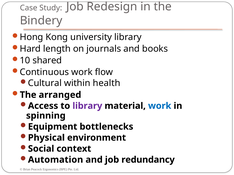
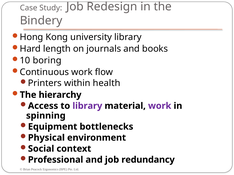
shared: shared -> boring
Cultural: Cultural -> Printers
arranged: arranged -> hierarchy
work at (160, 106) colour: blue -> purple
Automation: Automation -> Professional
